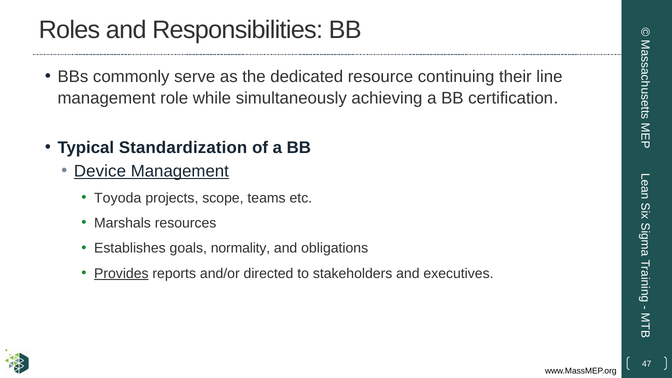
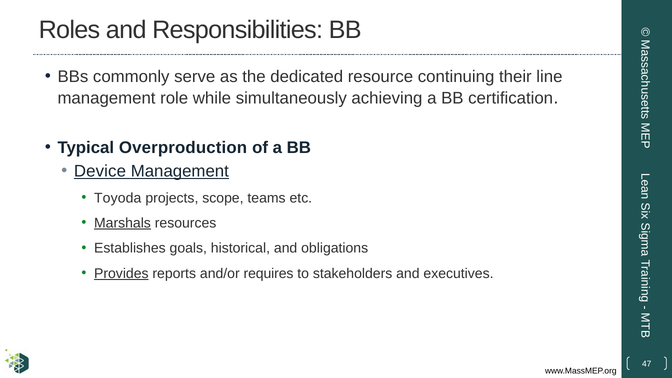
Standardization: Standardization -> Overproduction
Marshals underline: none -> present
normality: normality -> historical
directed: directed -> requires
